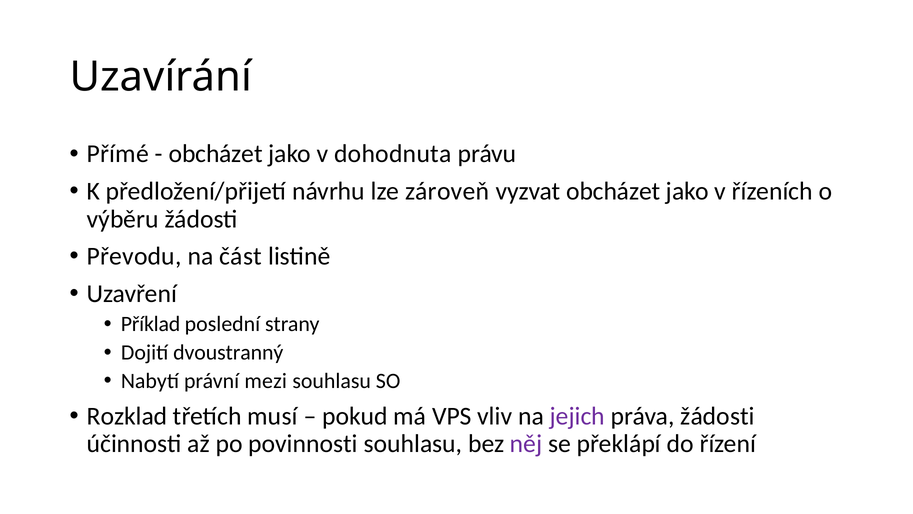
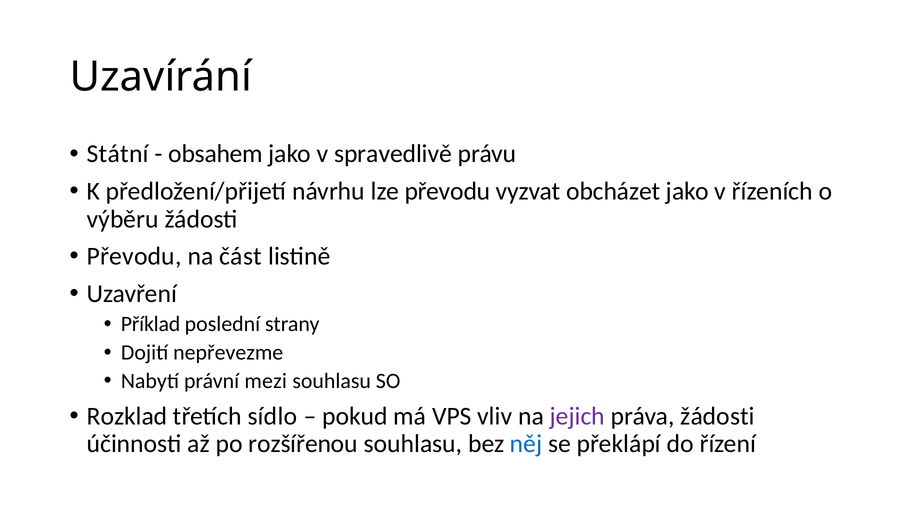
Přímé: Přímé -> Státní
obcházet at (216, 154): obcházet -> obsahem
dohodnuta: dohodnuta -> spravedlivě
lze zároveň: zároveň -> převodu
dvoustranný: dvoustranný -> nepřevezme
musí: musí -> sídlo
povinnosti: povinnosti -> rozšířenou
něj colour: purple -> blue
